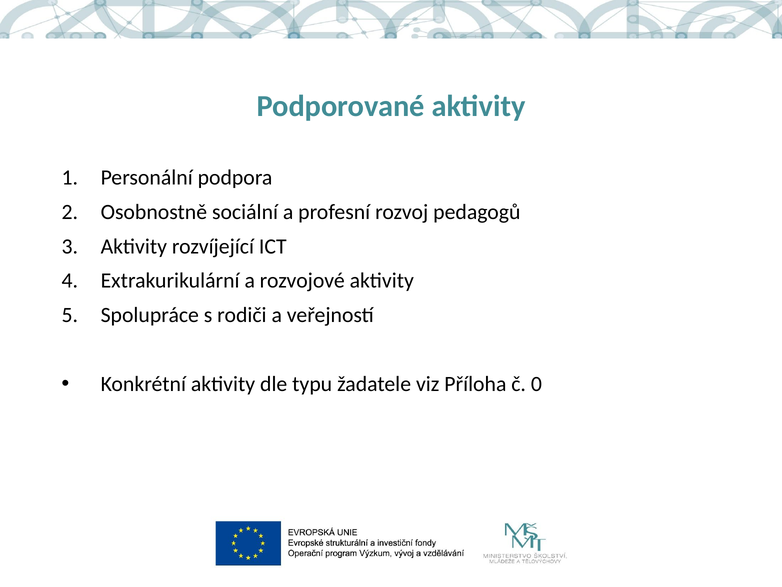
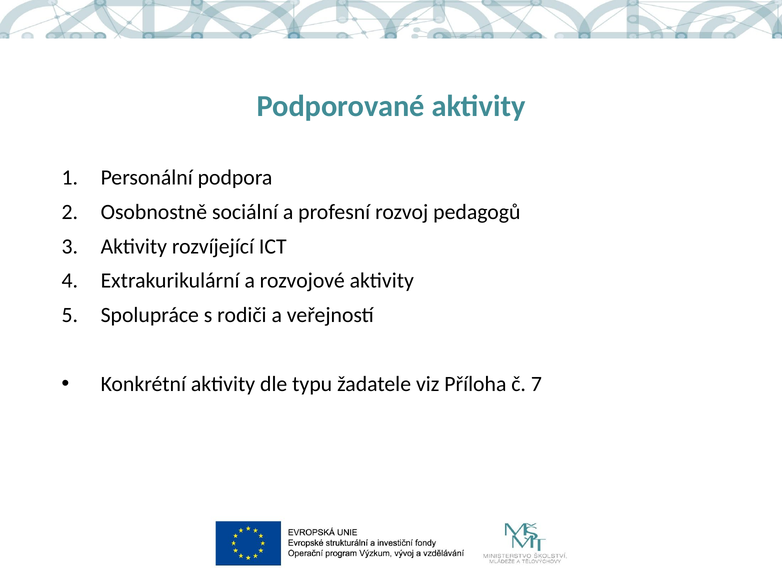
0: 0 -> 7
